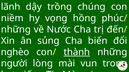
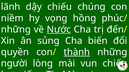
dậy trồng: trồng -> chiếu
Nước underline: none -> present
nghèo: nghèo -> quyền
vun trong: trong -> chiếu
